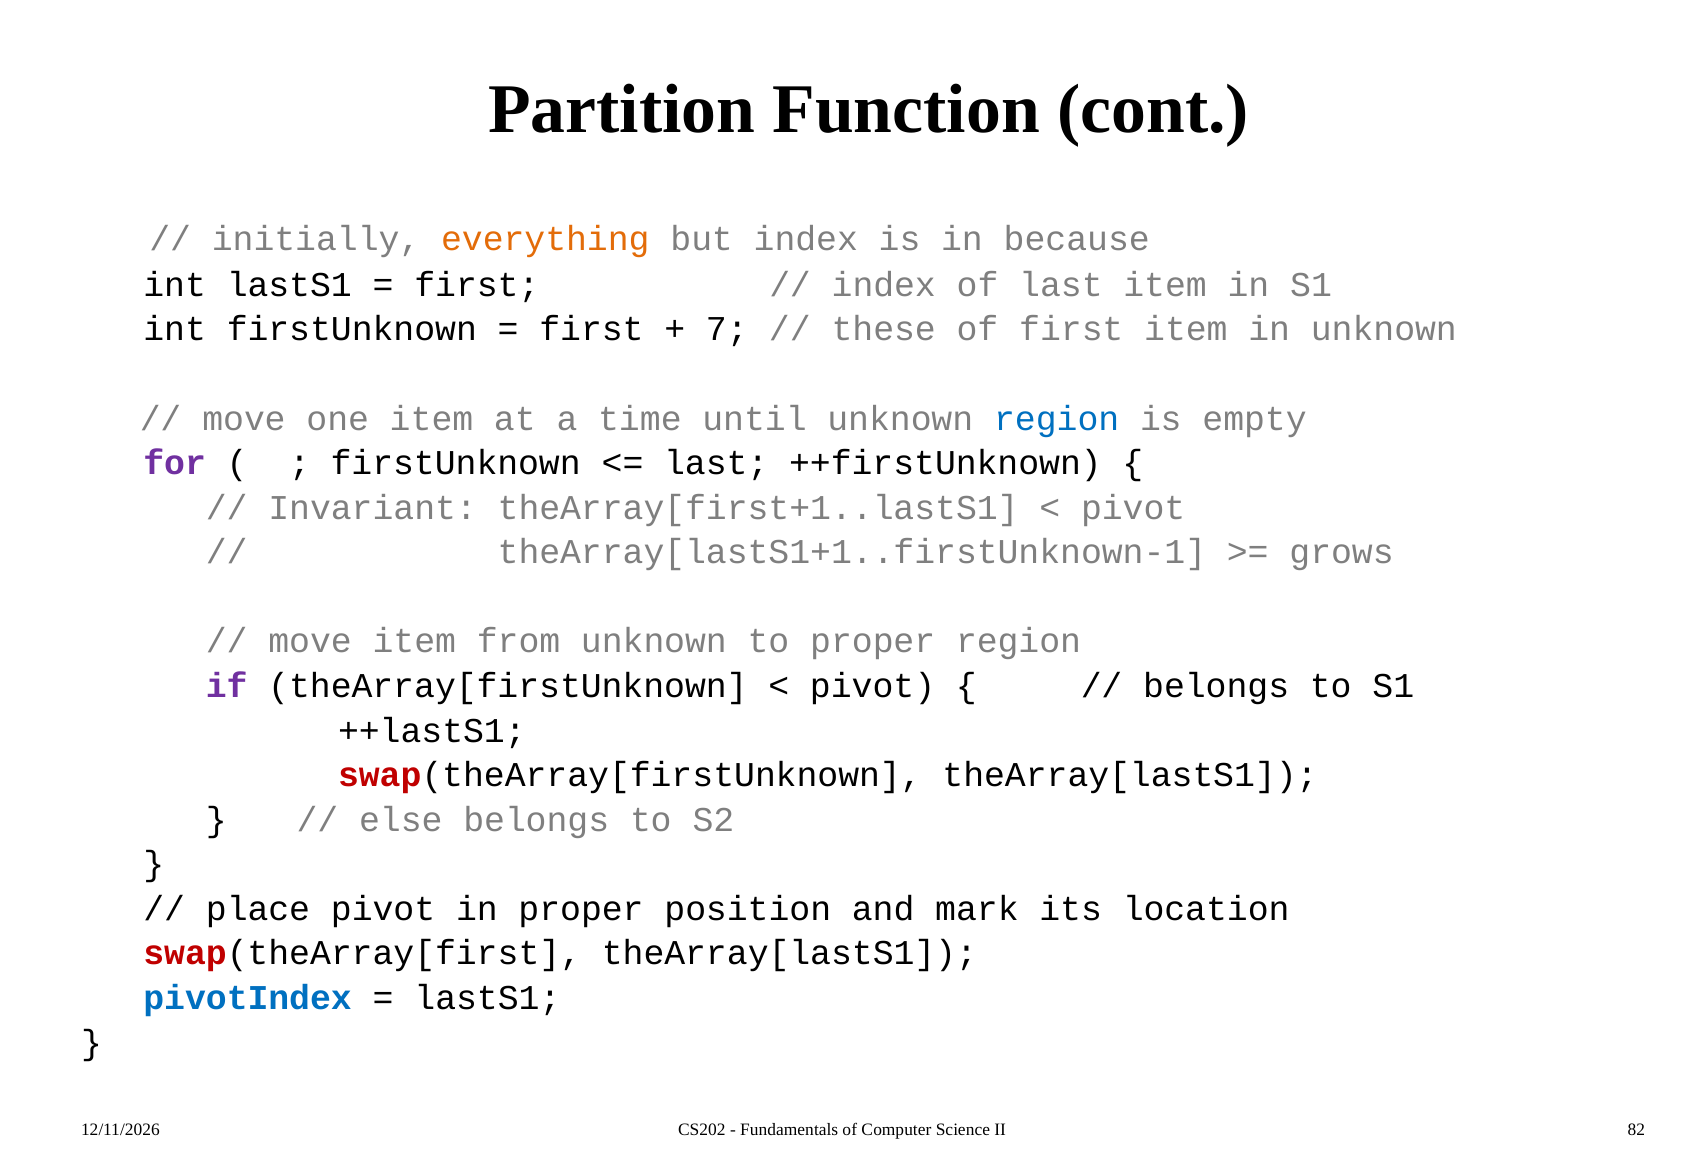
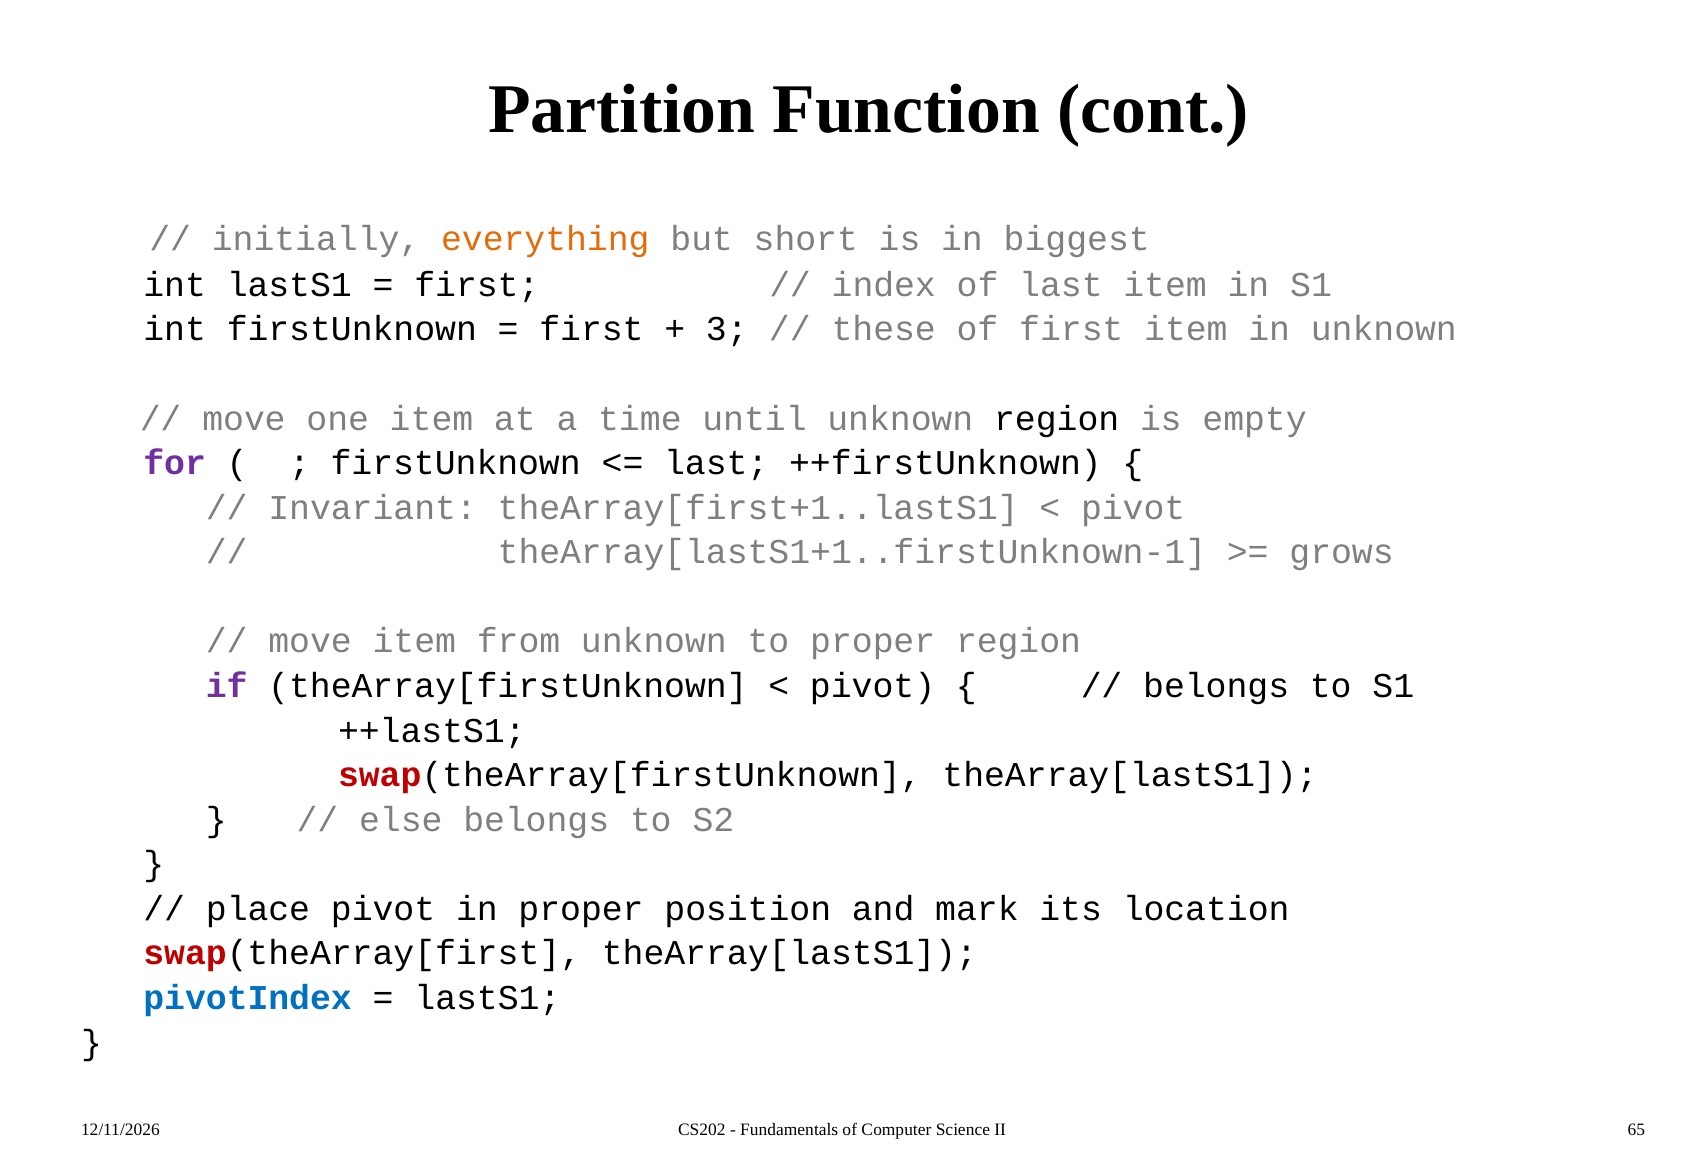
but index: index -> short
because: because -> biggest
7: 7 -> 3
region at (1057, 419) colour: blue -> black
82: 82 -> 65
